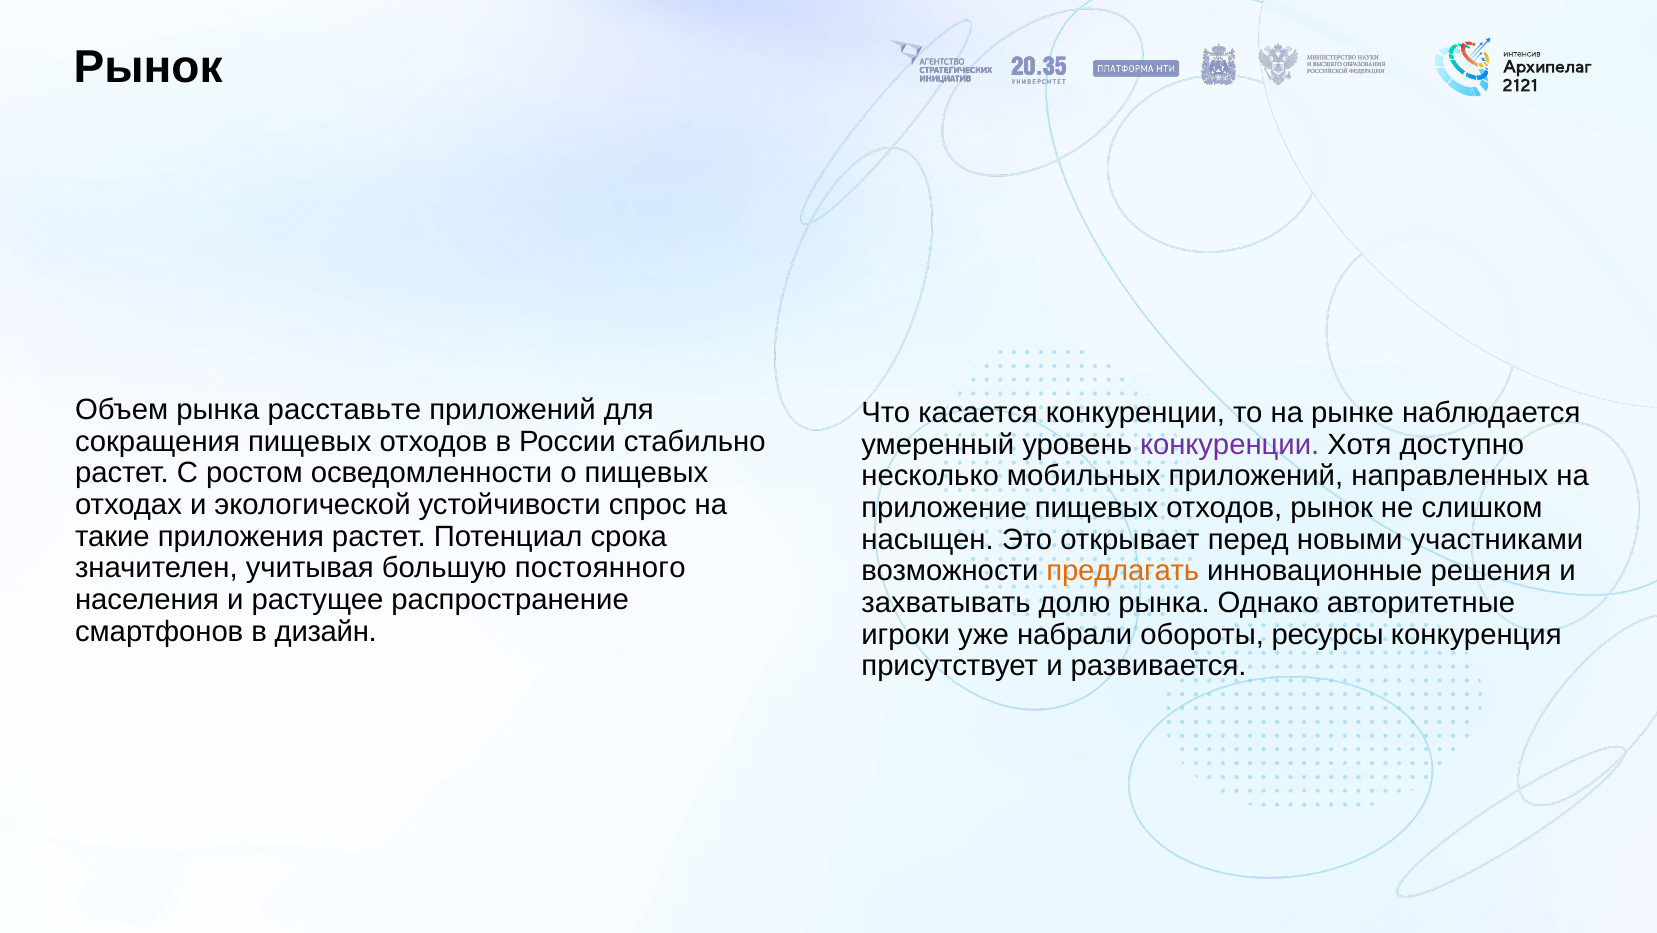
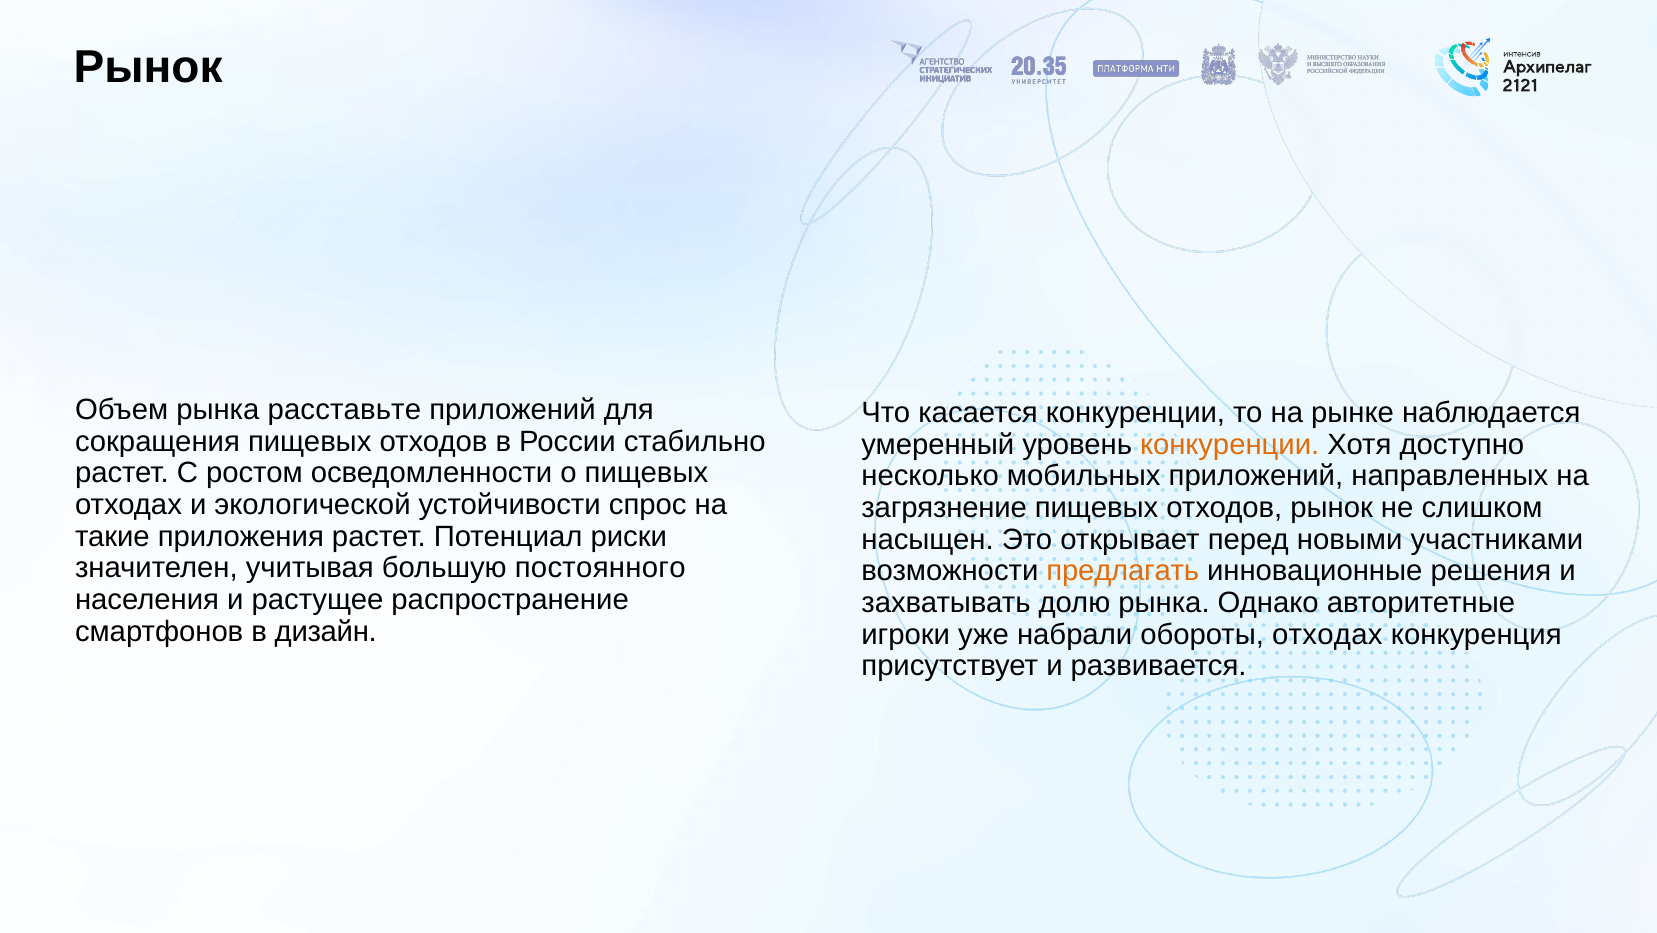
конкуренции at (1230, 444) colour: purple -> orange
приложение: приложение -> загрязнение
срока: срока -> риски
обороты ресурсы: ресурсы -> отходах
